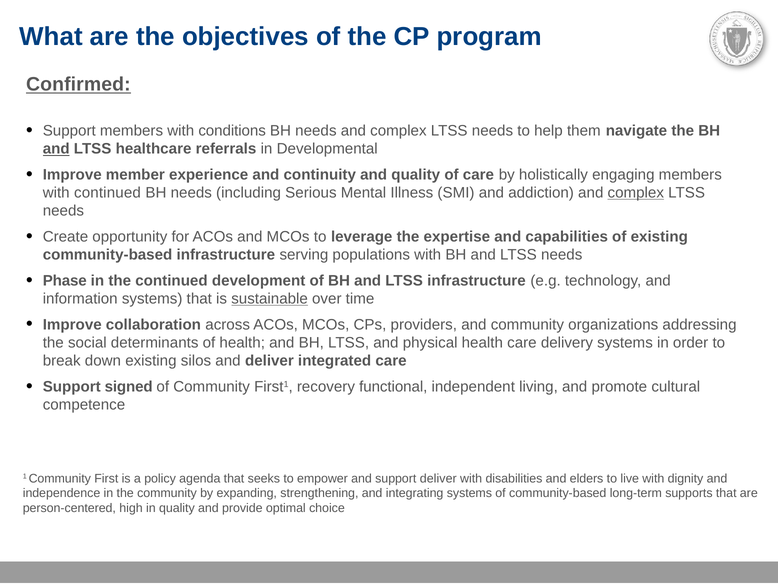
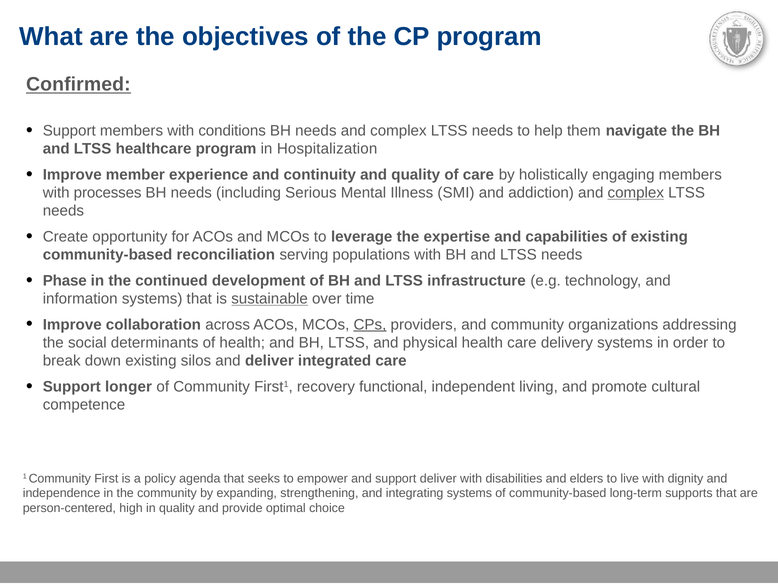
and at (56, 149) underline: present -> none
healthcare referrals: referrals -> program
Developmental: Developmental -> Hospitalization
with continued: continued -> processes
community-based infrastructure: infrastructure -> reconciliation
CPs underline: none -> present
signed: signed -> longer
